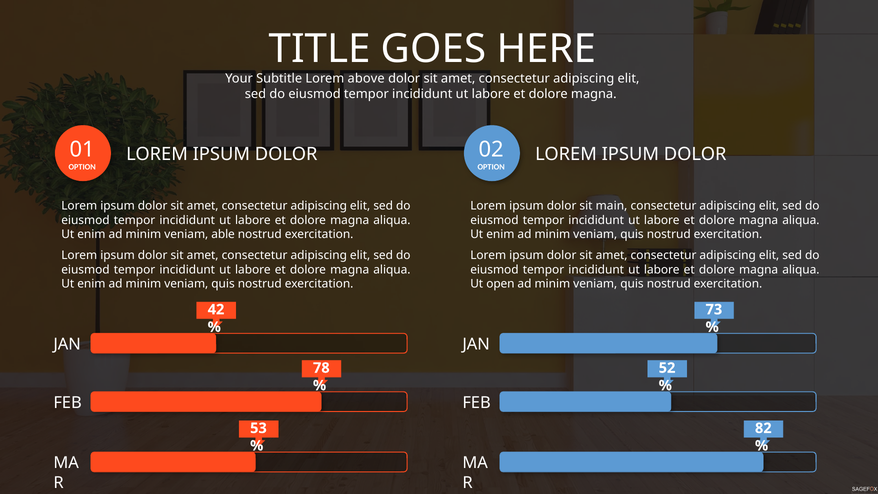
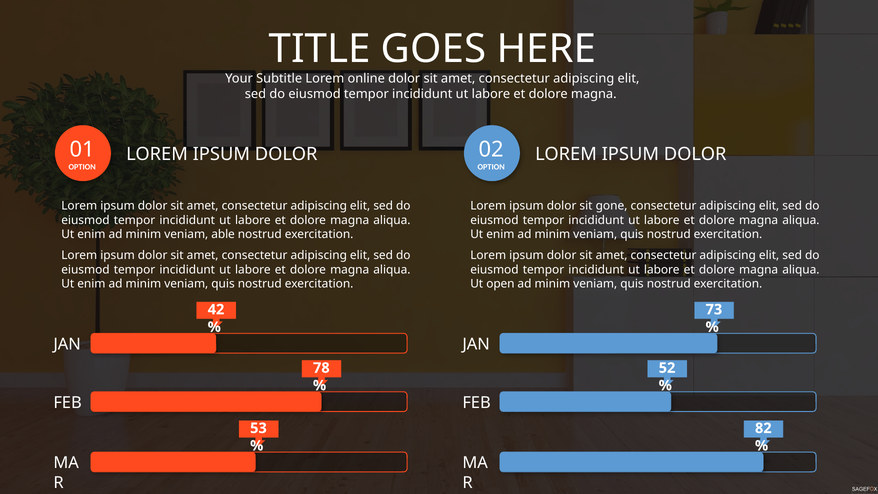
above: above -> online
main: main -> gone
